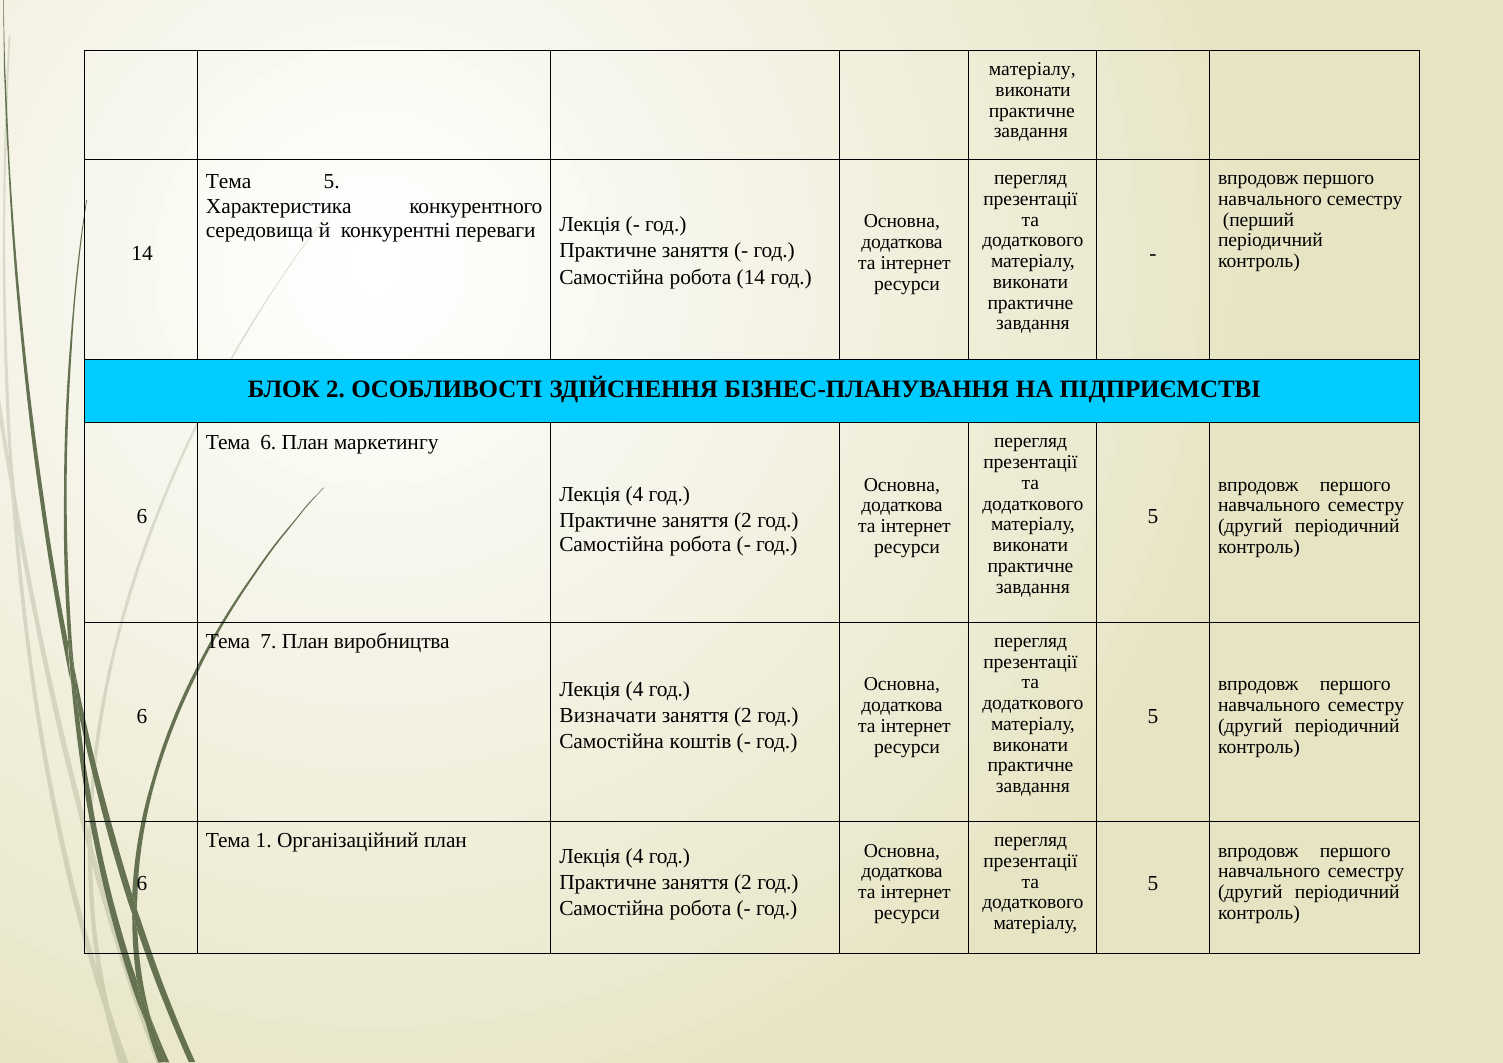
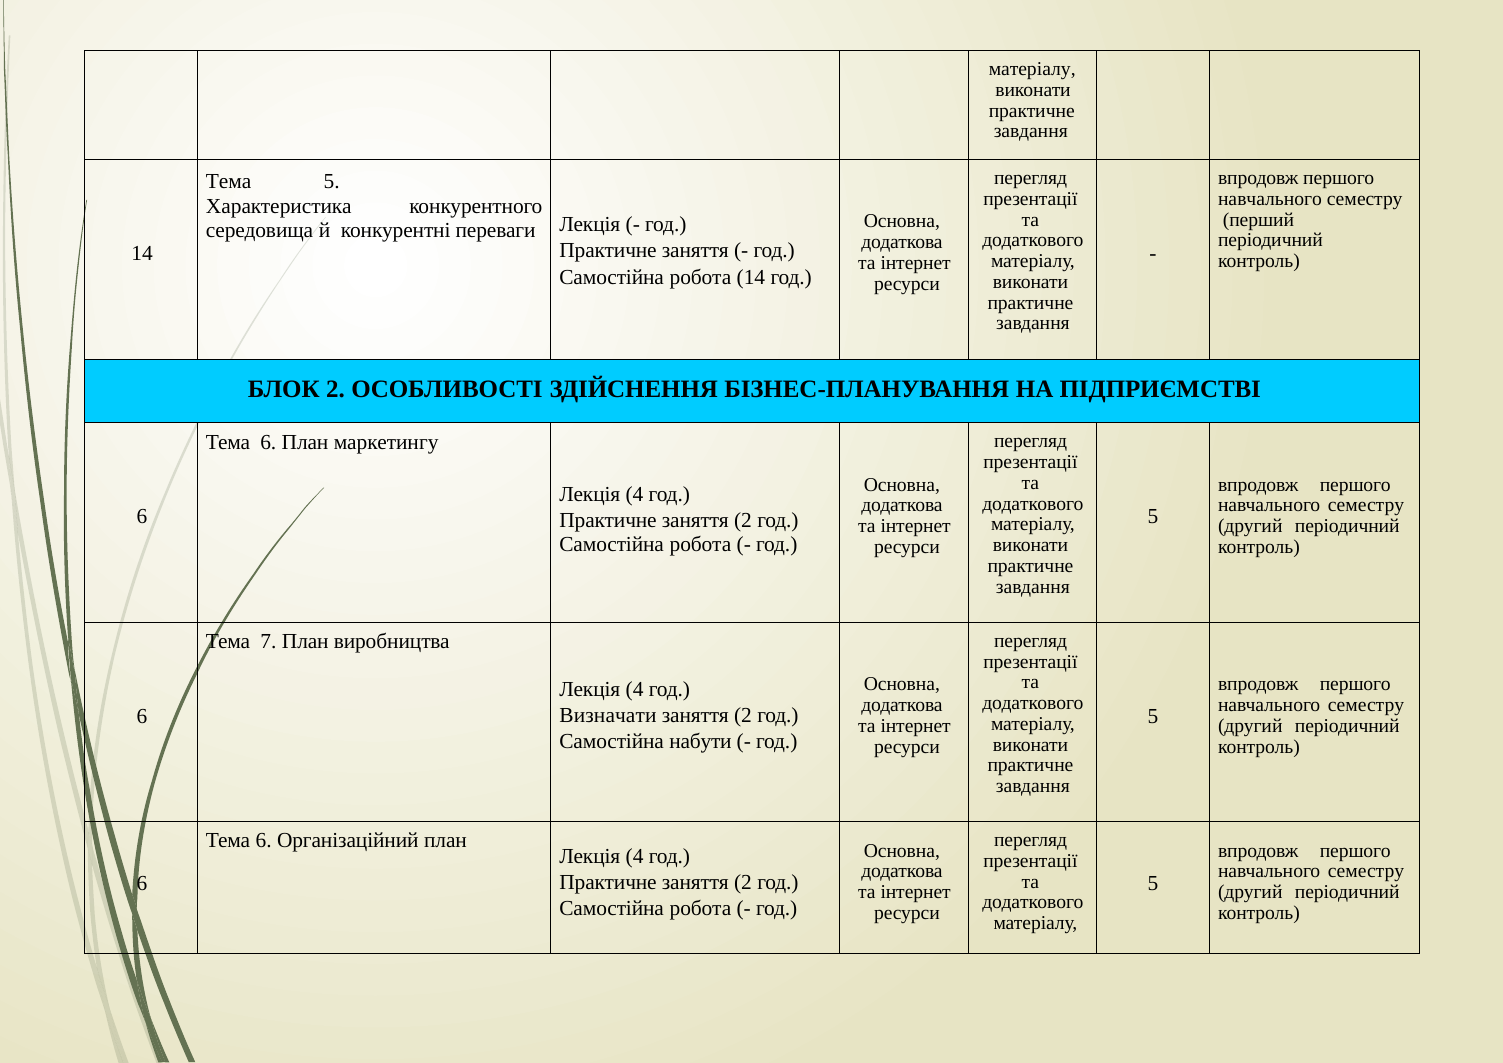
коштів: коштів -> набути
1 at (264, 841): 1 -> 6
